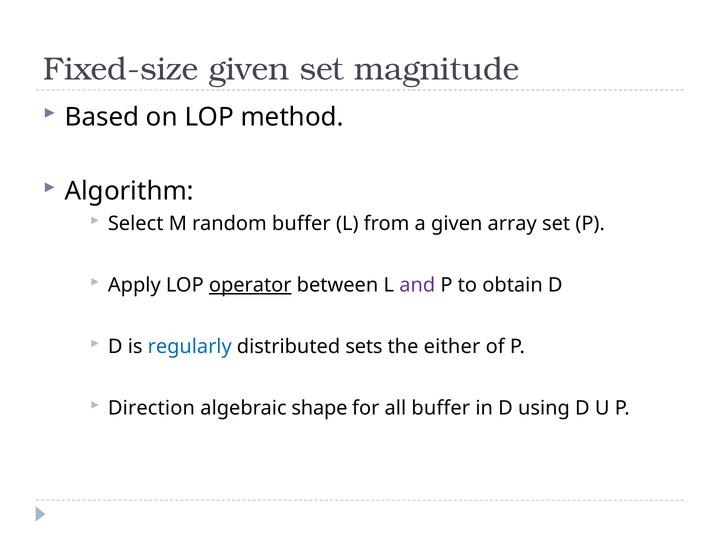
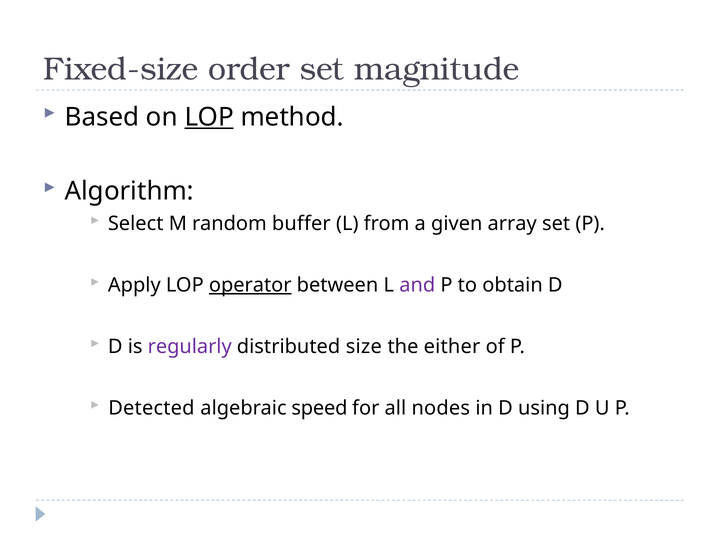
Fixed-size given: given -> order
LOP at (209, 117) underline: none -> present
regularly colour: blue -> purple
sets: sets -> size
Direction: Direction -> Detected
shape: shape -> speed
all buffer: buffer -> nodes
